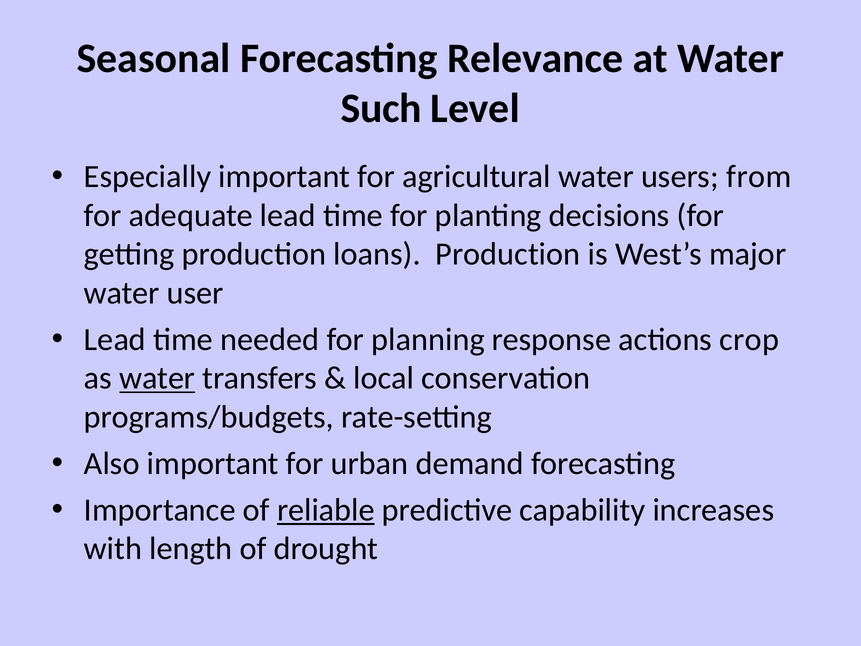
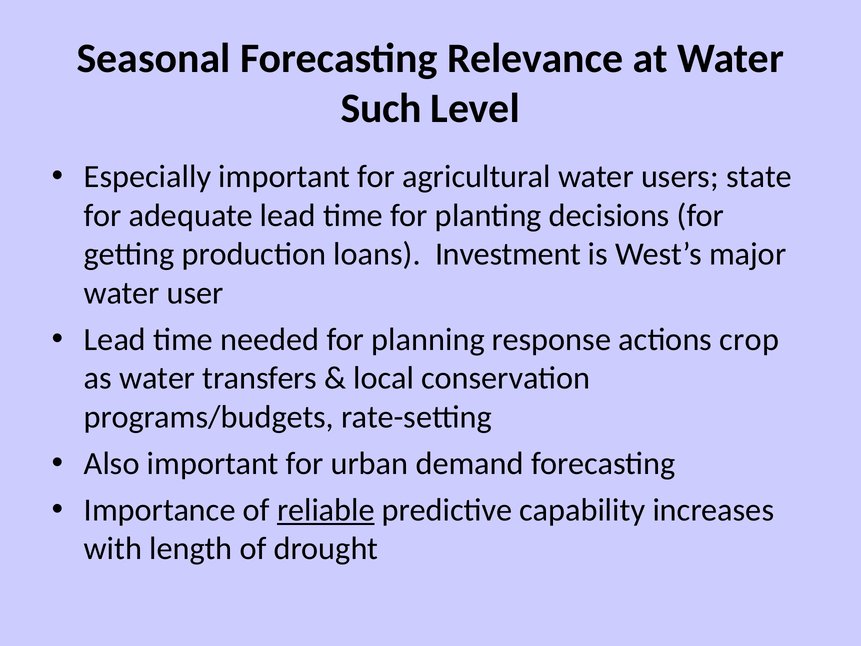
from: from -> state
loans Production: Production -> Investment
water at (157, 378) underline: present -> none
